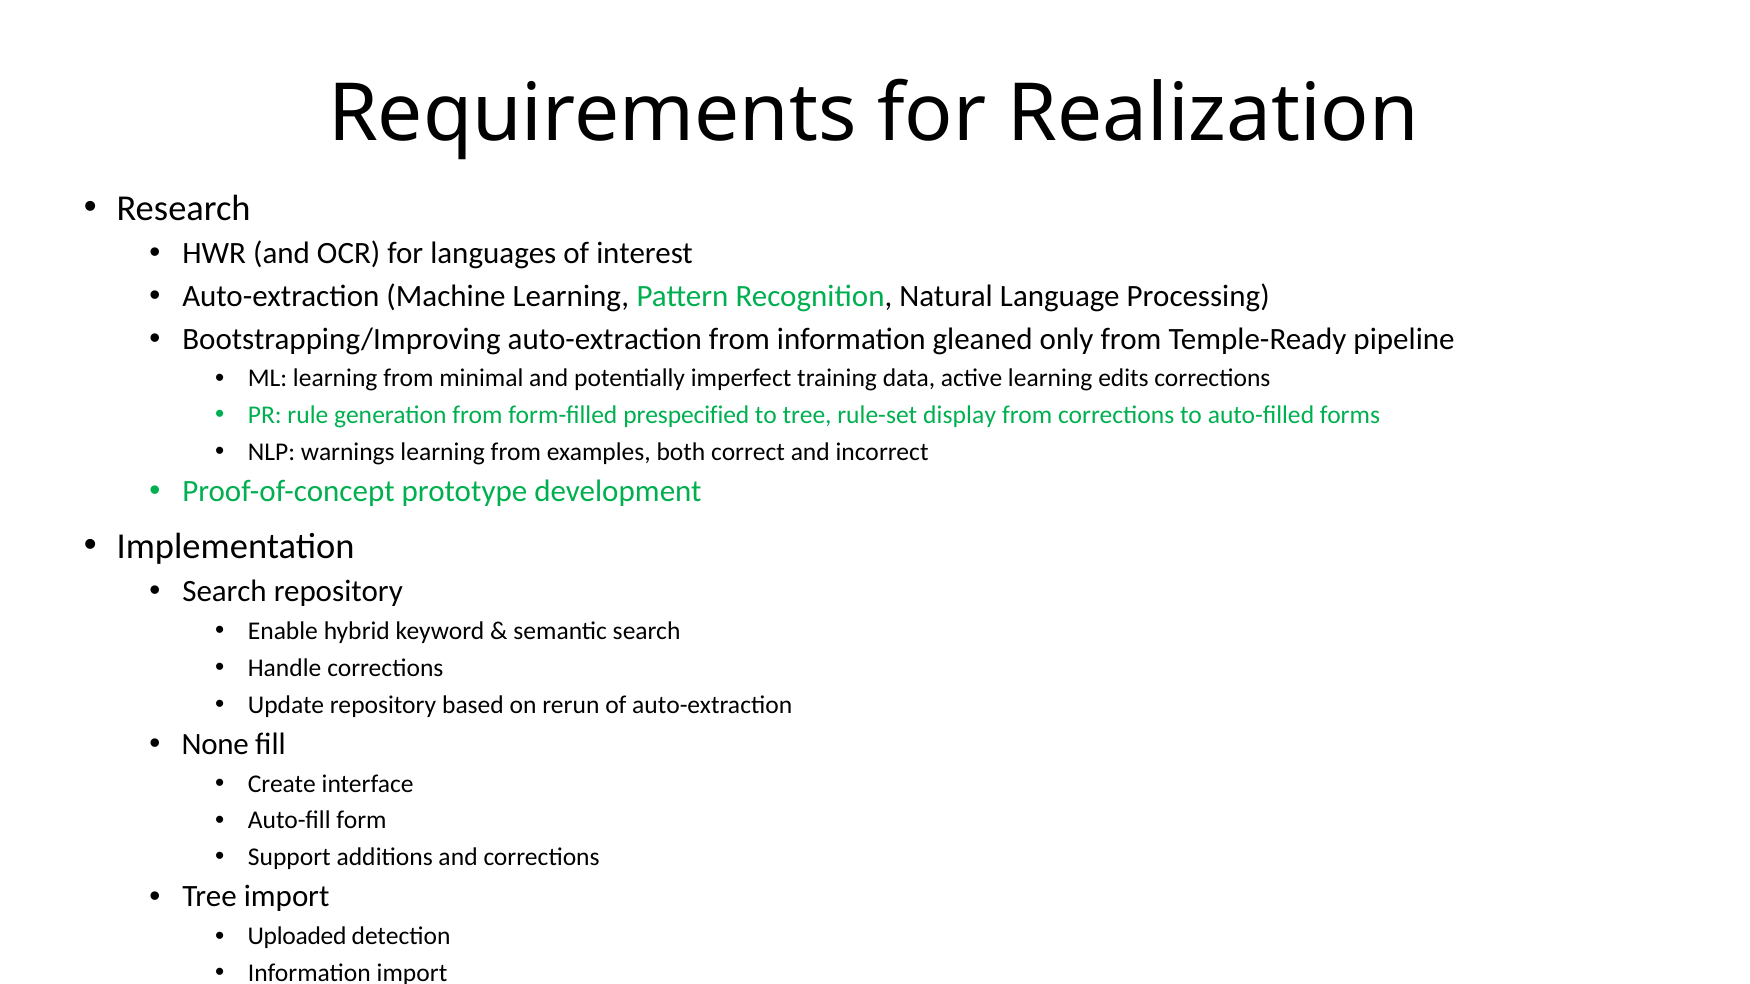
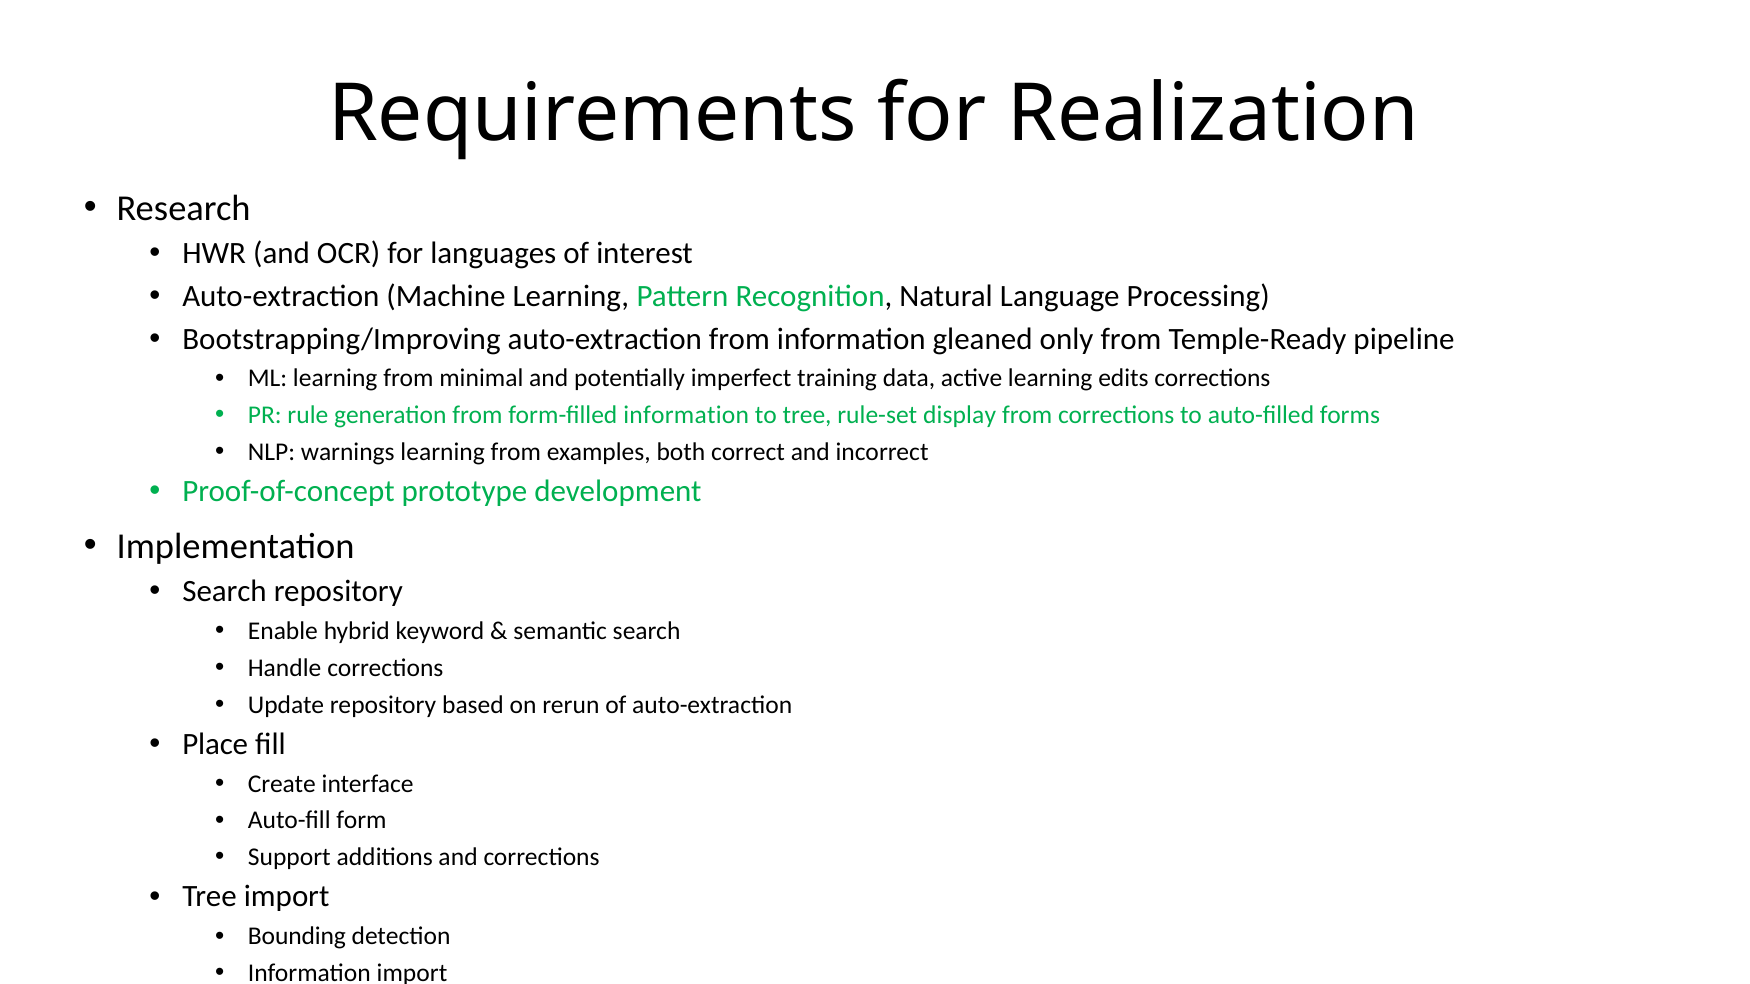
form-filled prespecified: prespecified -> information
None: None -> Place
Uploaded: Uploaded -> Bounding
